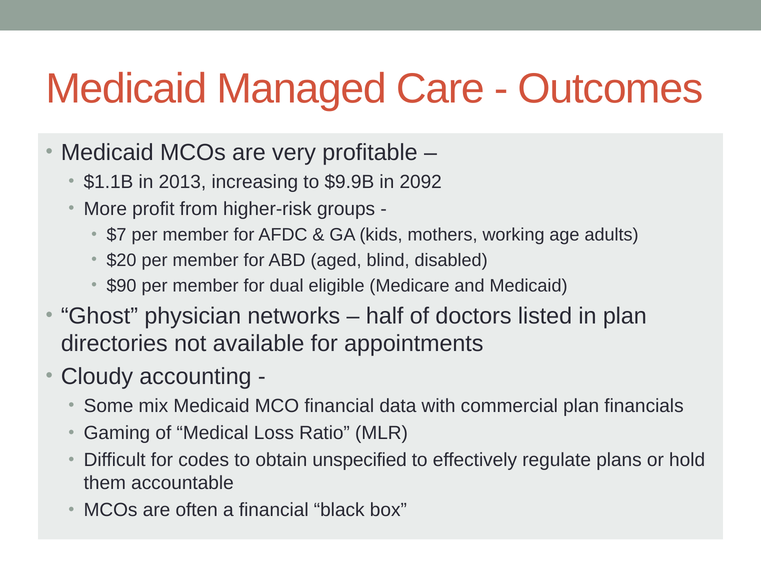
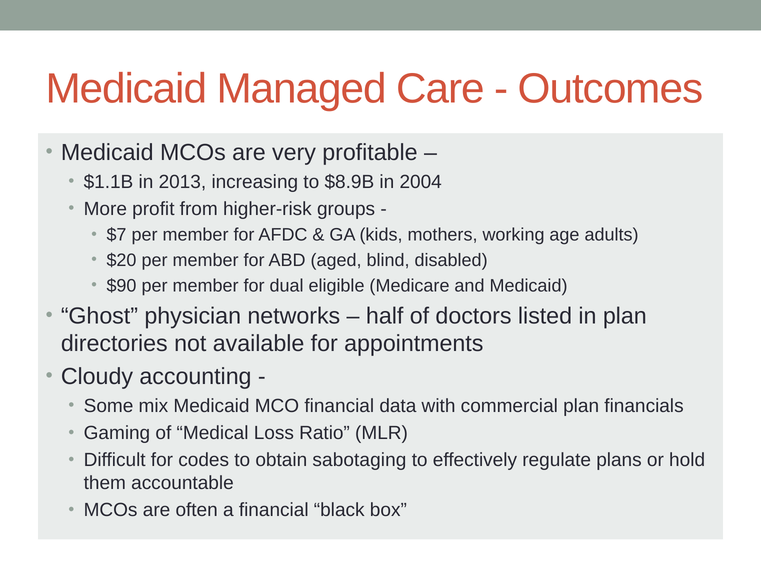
$9.9B: $9.9B -> $8.9B
2092: 2092 -> 2004
unspecified: unspecified -> sabotaging
